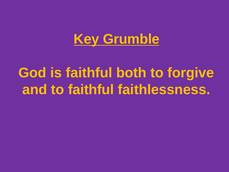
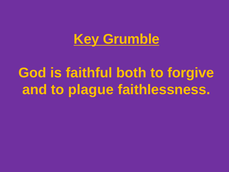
to faithful: faithful -> plague
